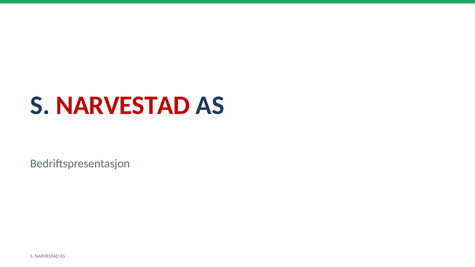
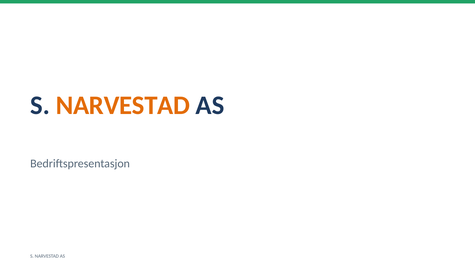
NARVESTAD at (123, 105) colour: red -> orange
